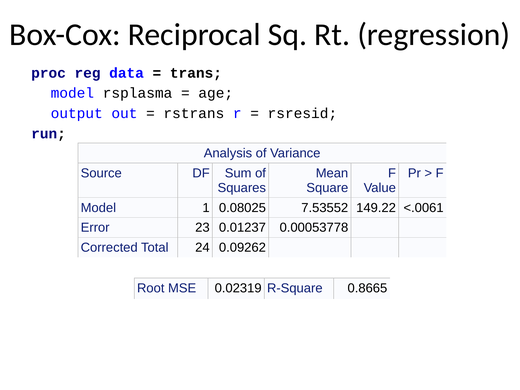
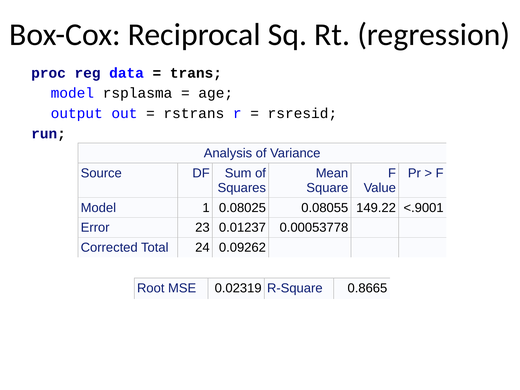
7.53552: 7.53552 -> 0.08055
<.0061: <.0061 -> <.9001
